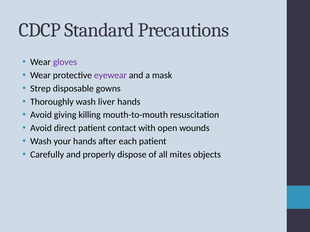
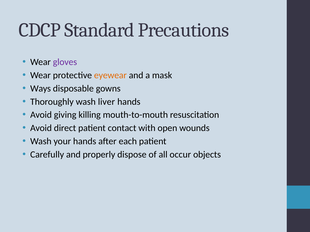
eyewear colour: purple -> orange
Strep: Strep -> Ways
mites: mites -> occur
